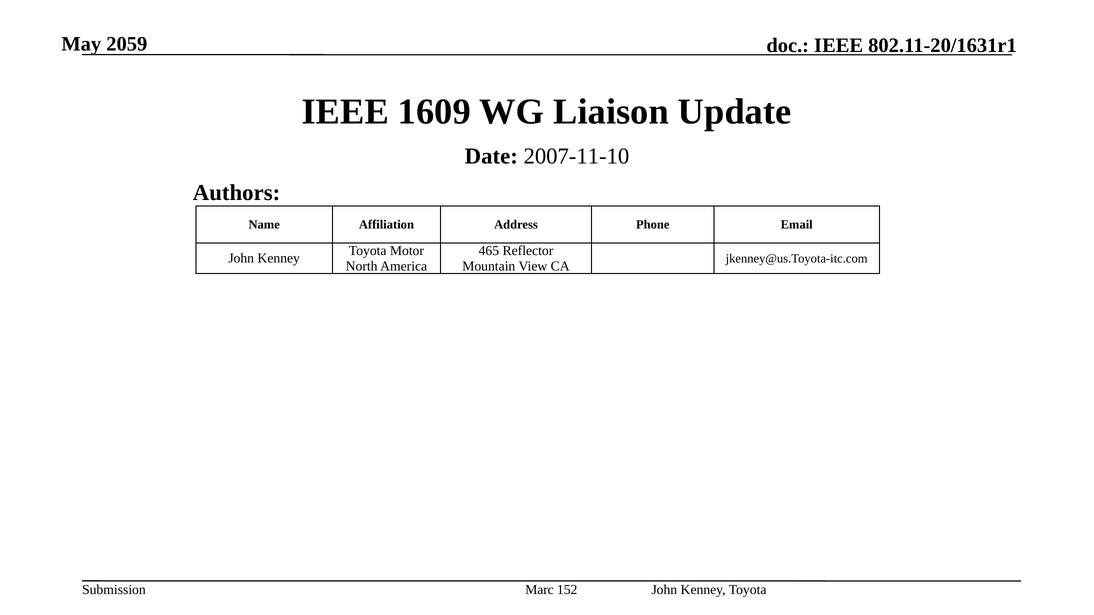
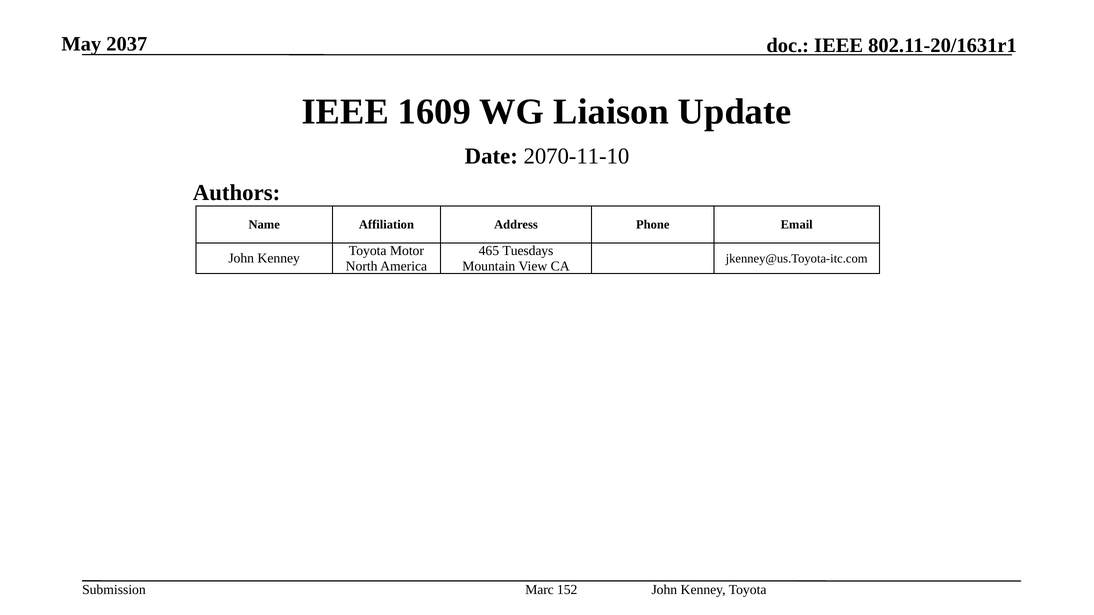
2059: 2059 -> 2037
2007-11-10: 2007-11-10 -> 2070-11-10
Reflector: Reflector -> Tuesdays
